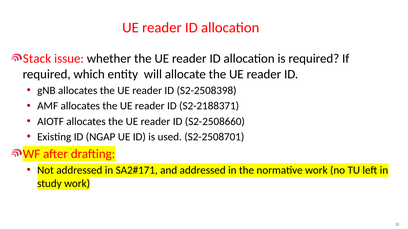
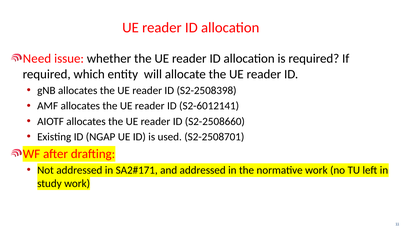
Stack: Stack -> Need
S2-2188371: S2-2188371 -> S2-6012141
